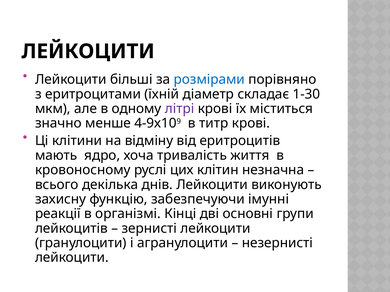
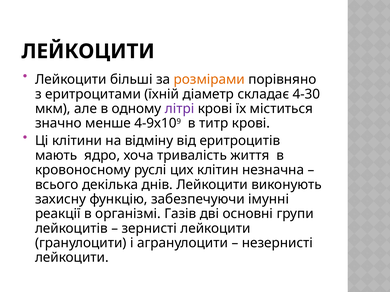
розмірами colour: blue -> orange
1-30: 1-30 -> 4-30
Кінці: Кінці -> Газів
